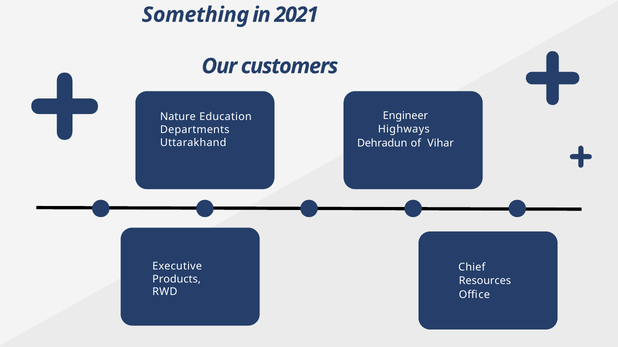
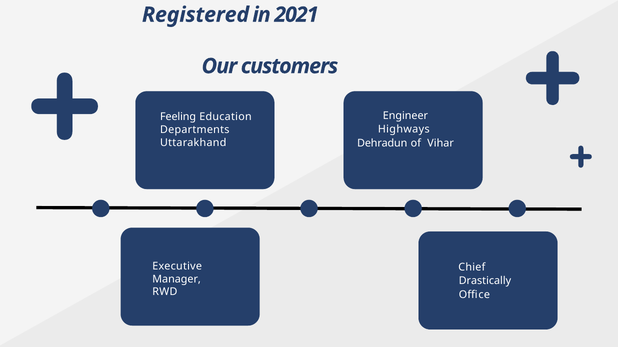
Something: Something -> Registered
Nature: Nature -> Feeling
Products: Products -> Manager
Resources: Resources -> Drastically
